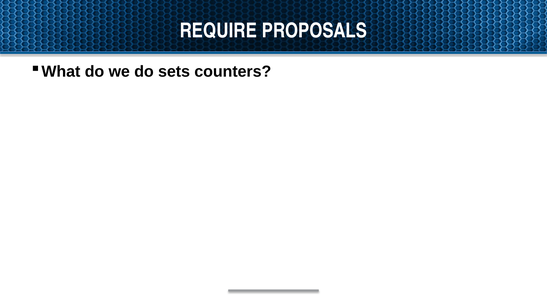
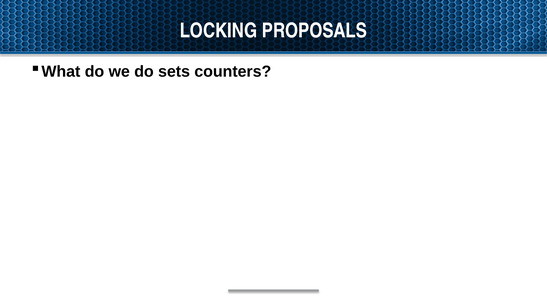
REQUIRE: REQUIRE -> LOCKING
